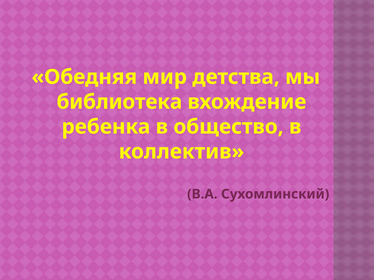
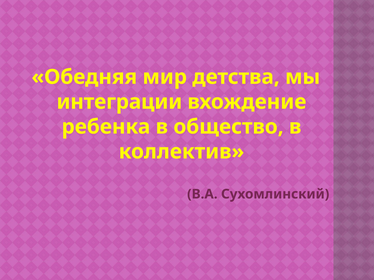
библиотека: библиотека -> интеграции
